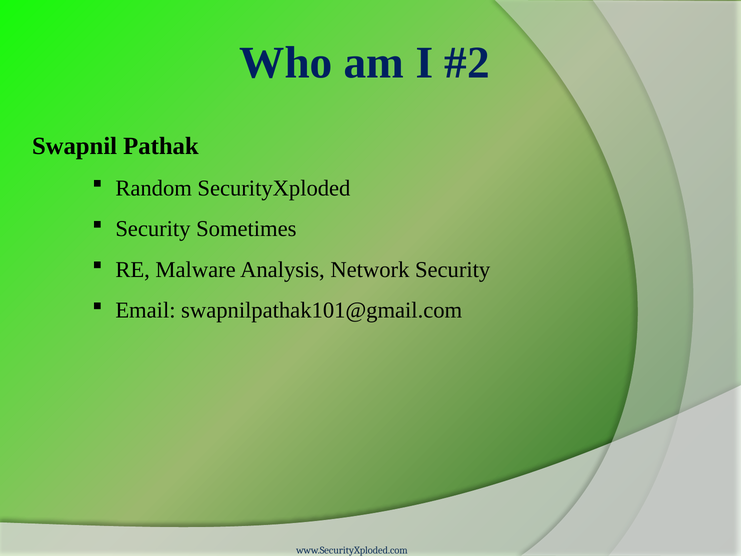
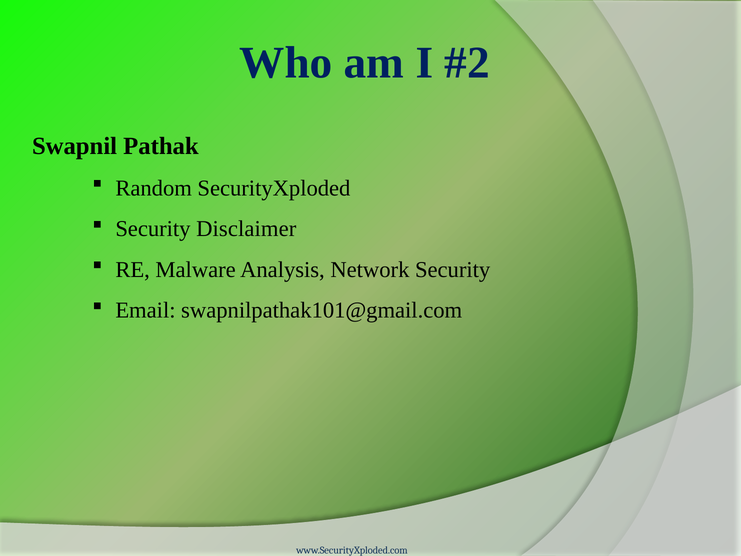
Sometimes: Sometimes -> Disclaimer
